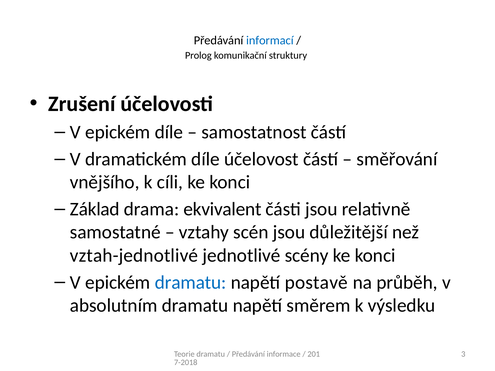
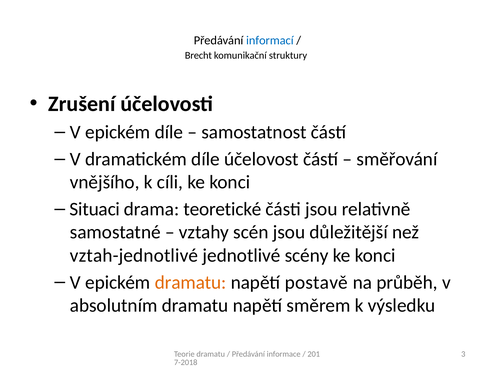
Prolog: Prolog -> Brecht
Základ: Základ -> Situaci
ekvivalent: ekvivalent -> teoretické
dramatu at (191, 283) colour: blue -> orange
